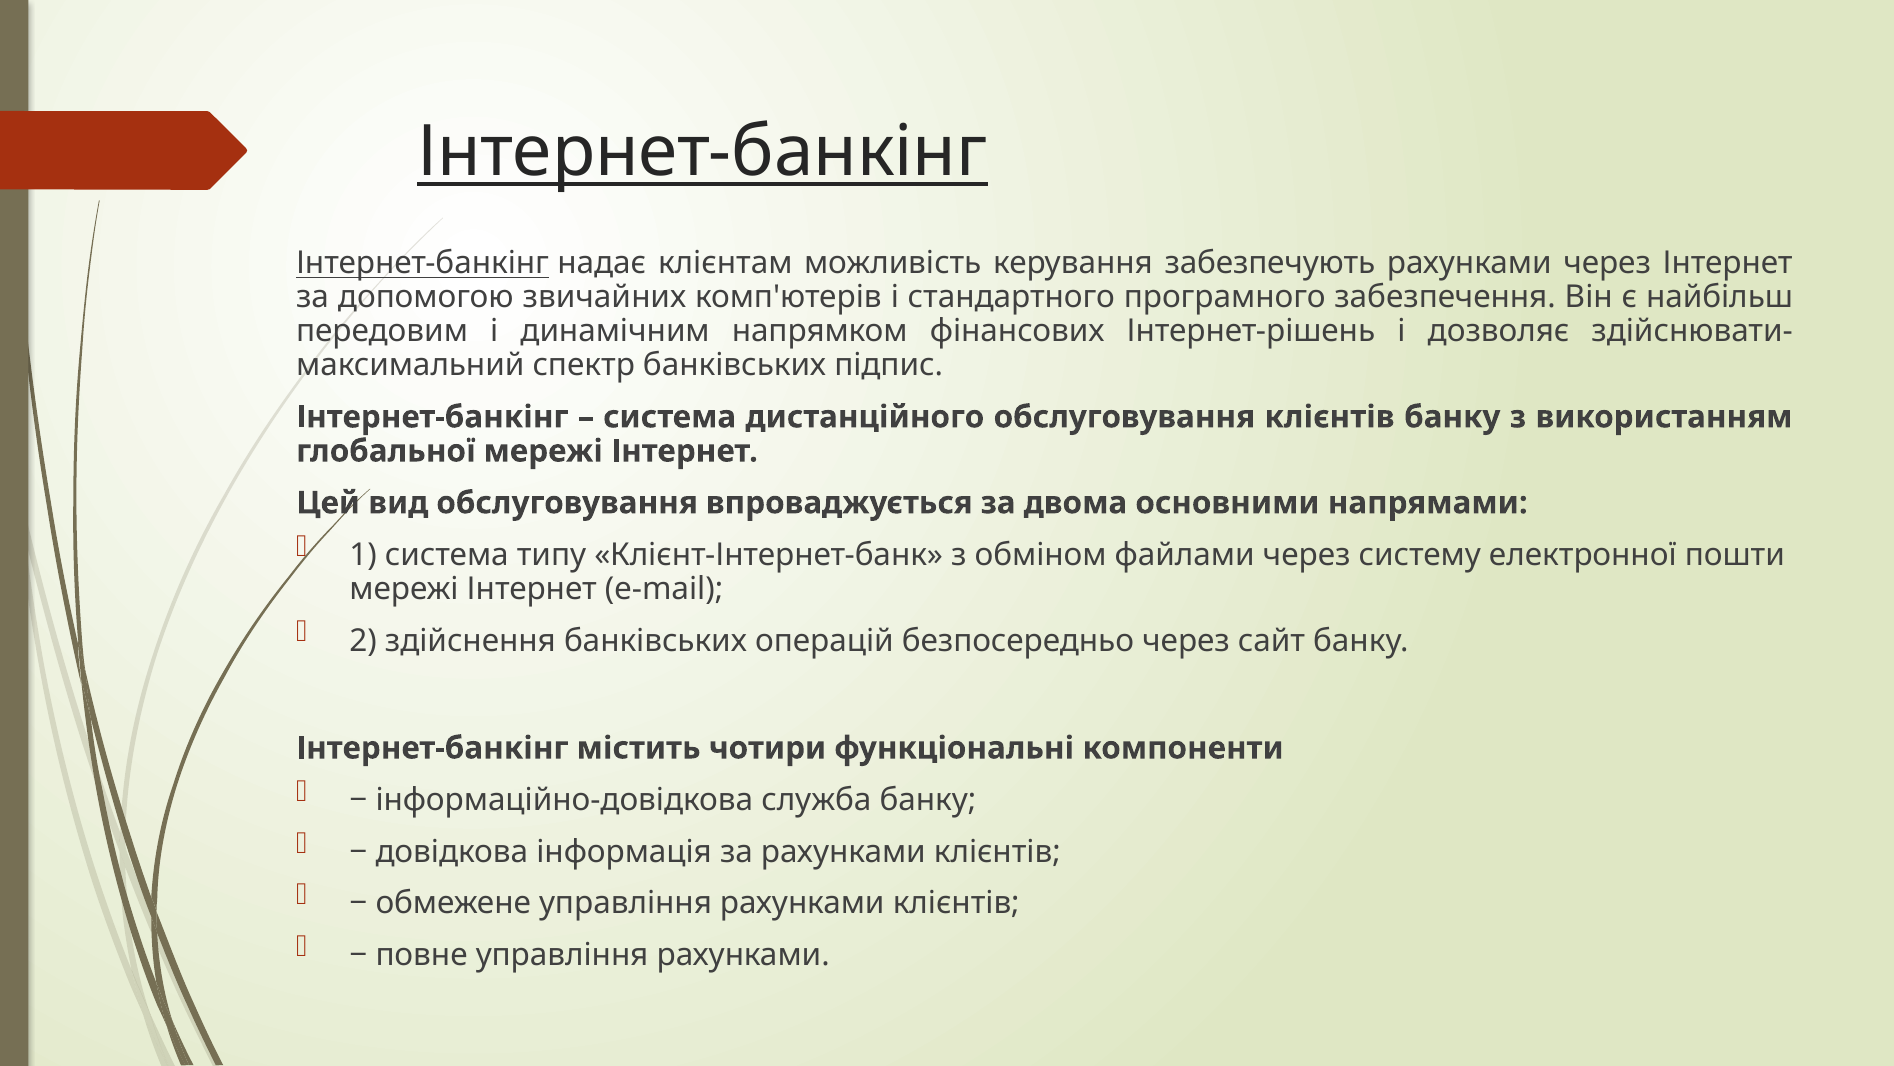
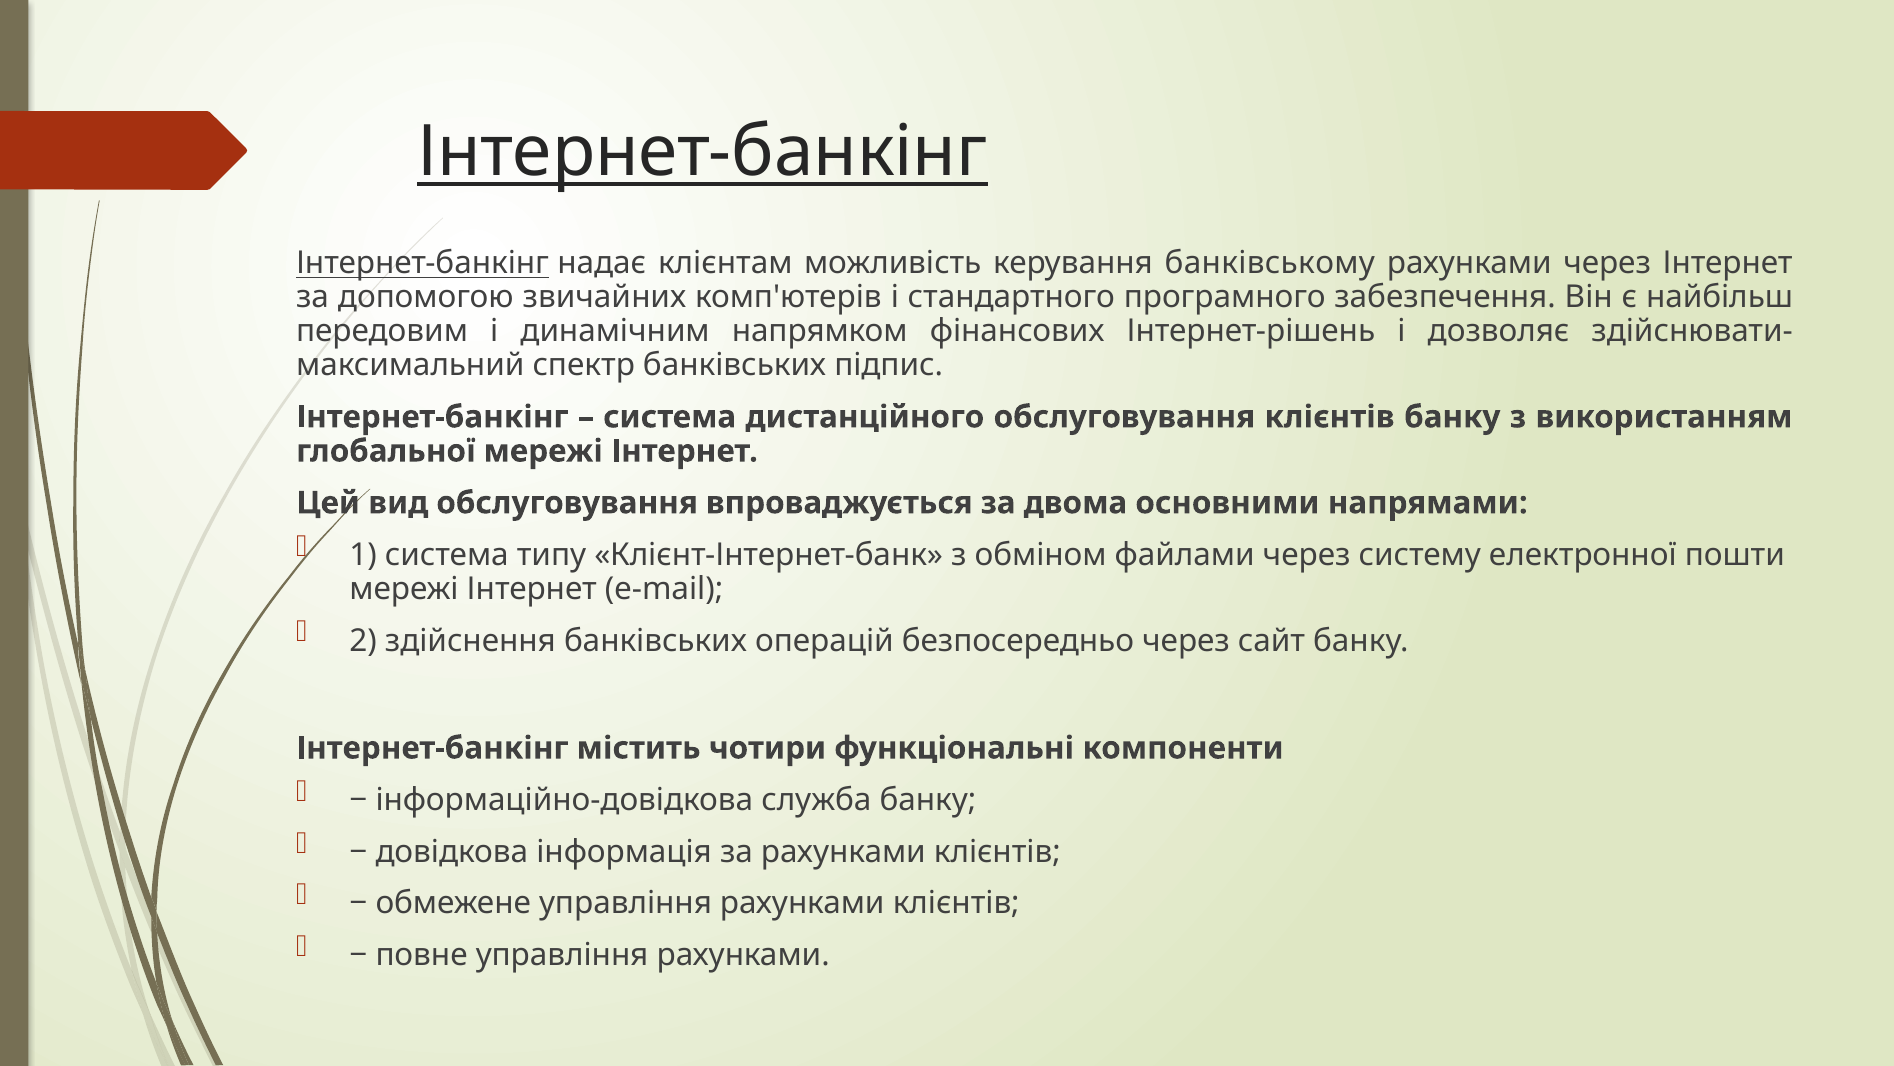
забезпечують: забезпечують -> банківському
